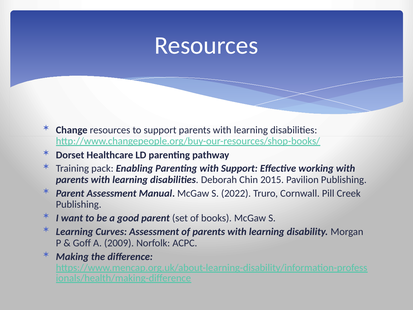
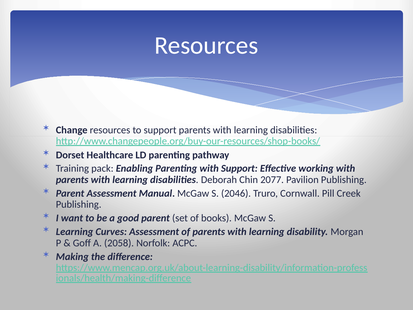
2015: 2015 -> 2077
2022: 2022 -> 2046
2009: 2009 -> 2058
